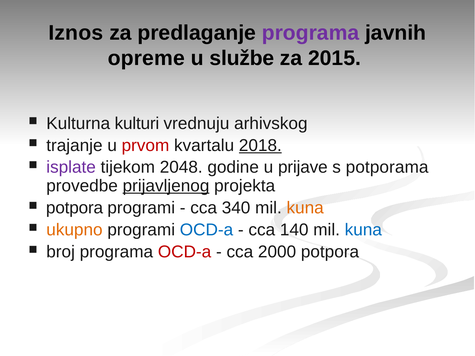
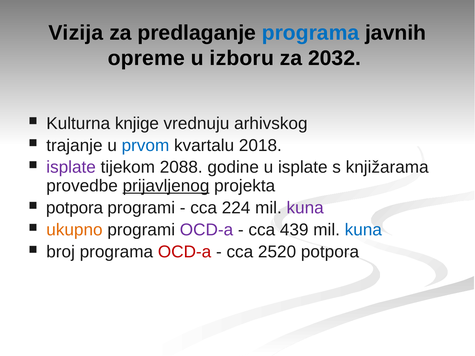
Iznos: Iznos -> Vizija
programa at (311, 33) colour: purple -> blue
službe: službe -> izboru
2015: 2015 -> 2032
kulturi: kulturi -> knjige
prvom colour: red -> blue
2018 underline: present -> none
2048: 2048 -> 2088
u prijave: prijave -> isplate
potporama: potporama -> knjižarama
340: 340 -> 224
kuna at (305, 208) colour: orange -> purple
OCD-a at (206, 230) colour: blue -> purple
140: 140 -> 439
2000: 2000 -> 2520
